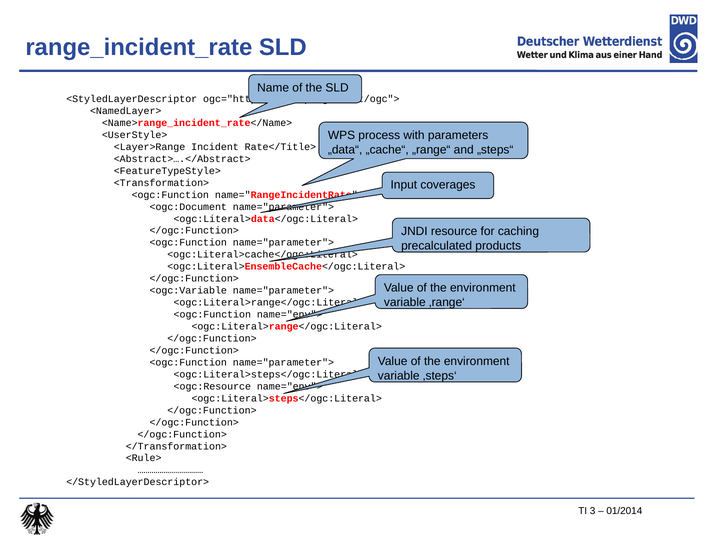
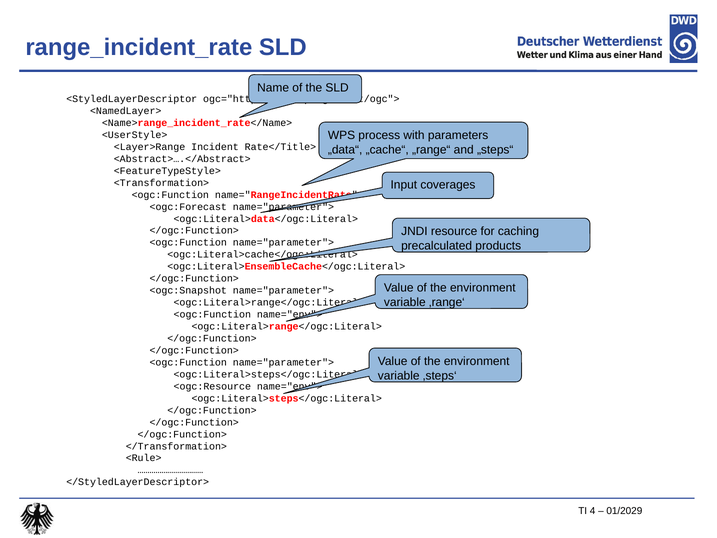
<ogc:Document: <ogc:Document -> <ogc:Forecast
<ogc:Variable: <ogc:Variable -> <ogc:Snapshot
3: 3 -> 4
01/2014: 01/2014 -> 01/2029
